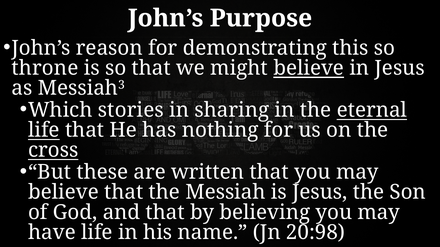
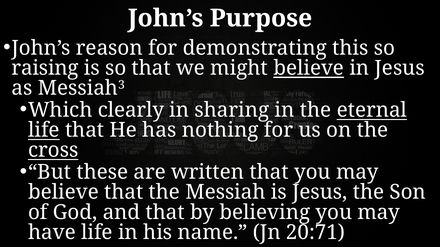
throne: throne -> raising
stories: stories -> clearly
20:98: 20:98 -> 20:71
